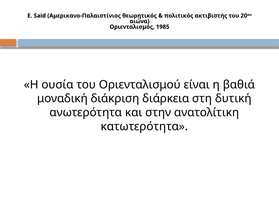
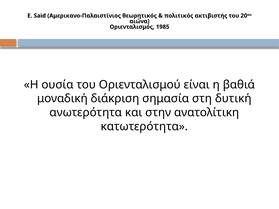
διάρκεια: διάρκεια -> σημασία
